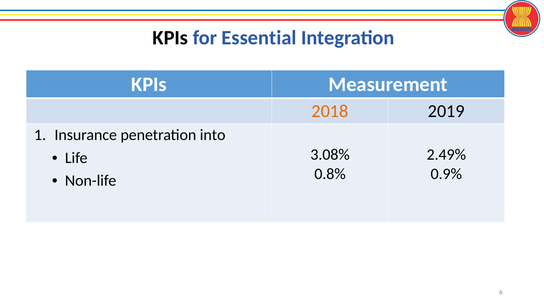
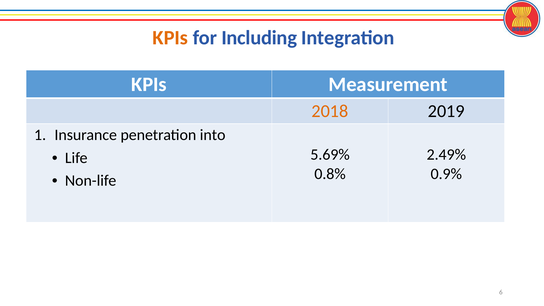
KPIs at (170, 38) colour: black -> orange
Essential: Essential -> Including
3.08%: 3.08% -> 5.69%
